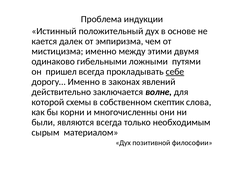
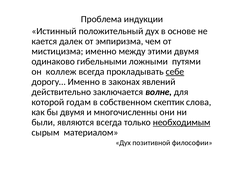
пришел: пришел -> коллеж
схемы: схемы -> годам
бы корни: корни -> двумя
необходимым underline: none -> present
